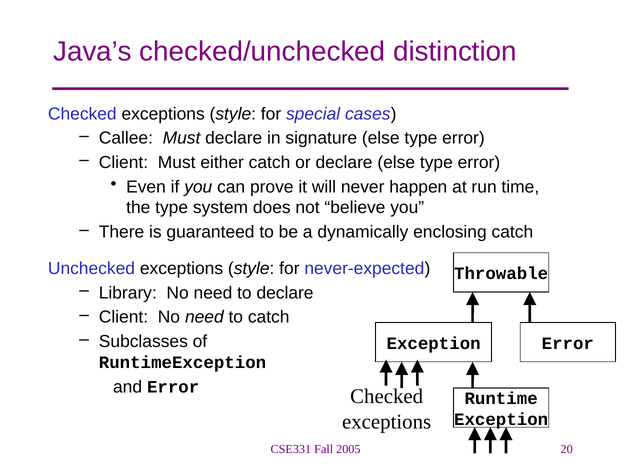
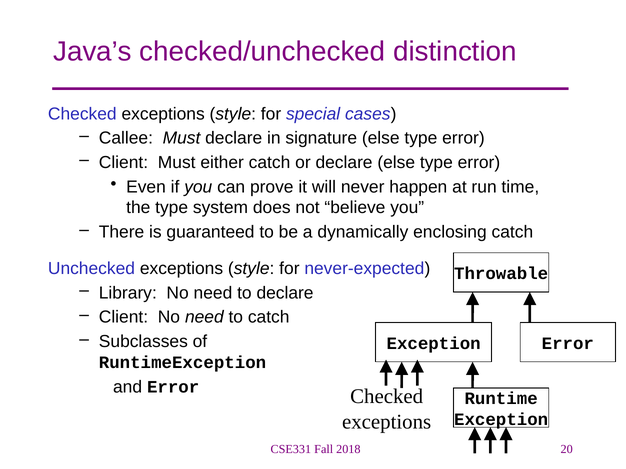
2005: 2005 -> 2018
